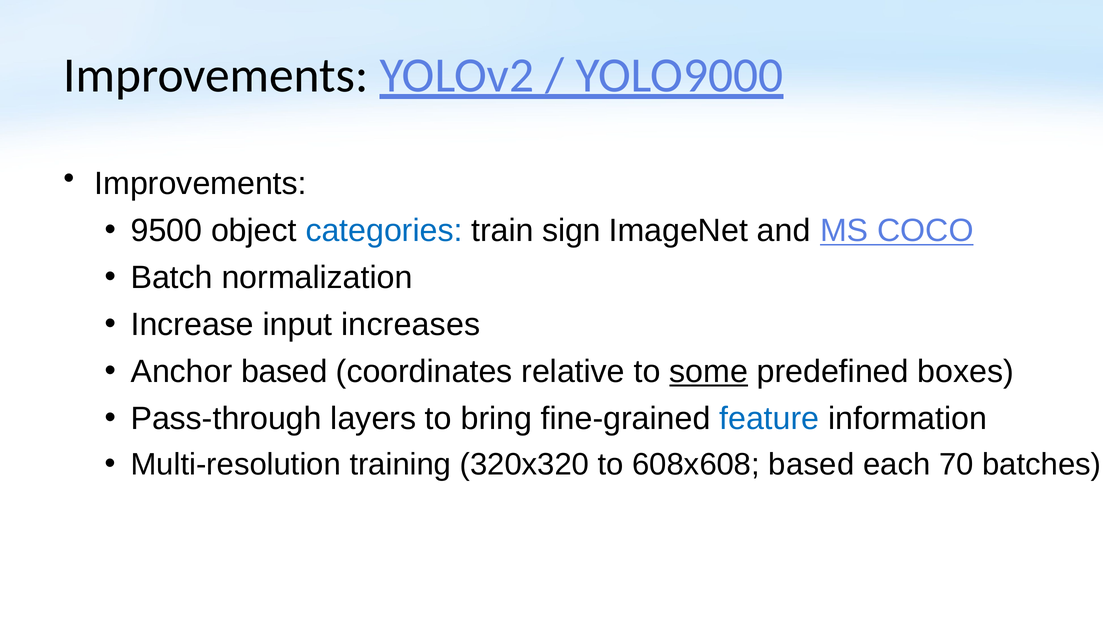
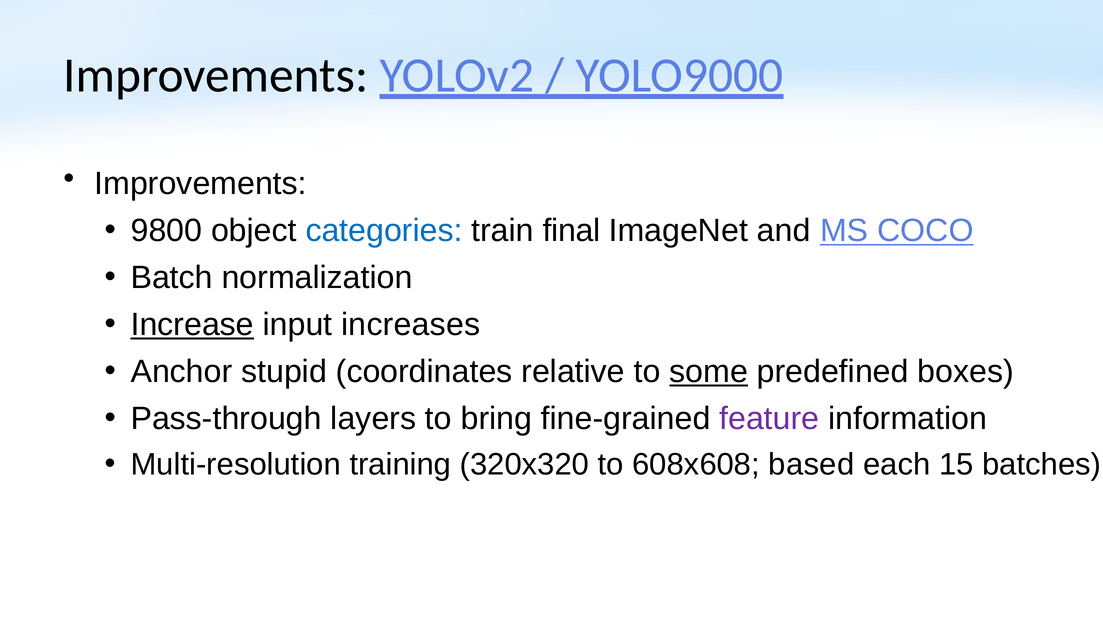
9500: 9500 -> 9800
sign: sign -> final
Increase underline: none -> present
Anchor based: based -> stupid
feature colour: blue -> purple
70: 70 -> 15
